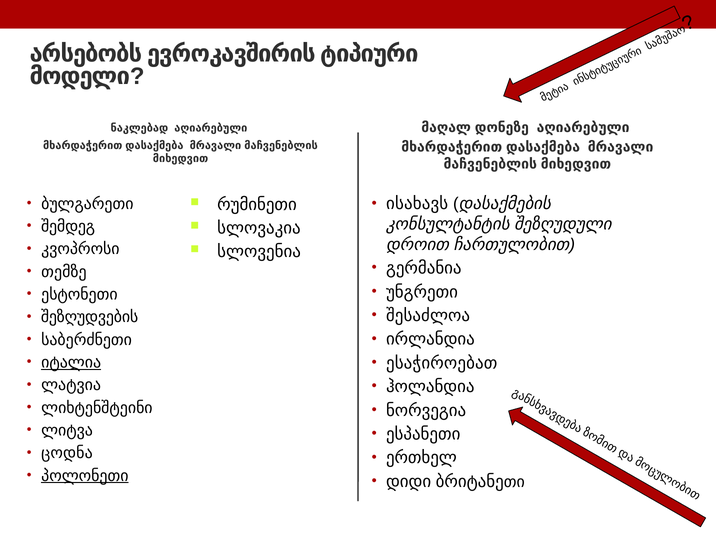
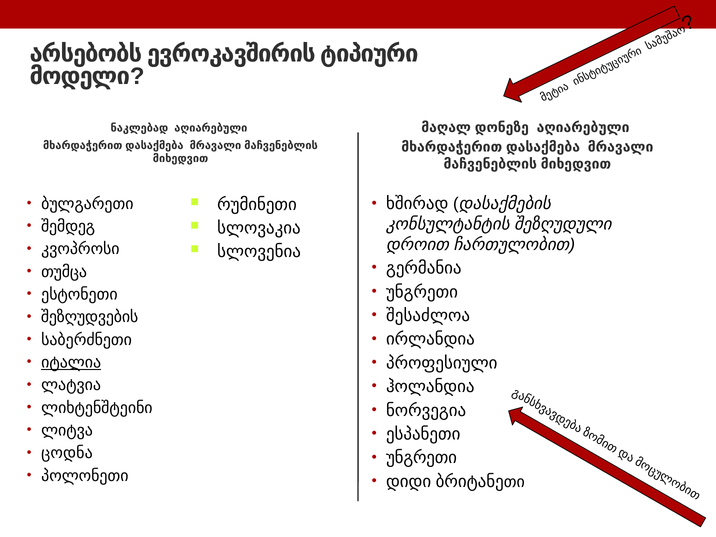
ისახავს: ისახავს -> ხშირად
თემზე: თემზე -> თუმცა
ესაჭიროებათ: ესაჭიროებათ -> პროფესიული
ერთხელ at (421, 458): ერთხელ -> უნგრეთი
პოლონეთი underline: present -> none
